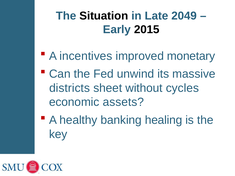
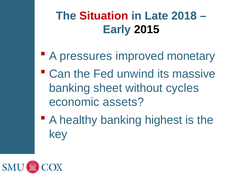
Situation colour: black -> red
2049: 2049 -> 2018
incentives: incentives -> pressures
districts at (70, 88): districts -> banking
healing: healing -> highest
